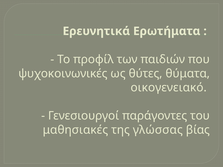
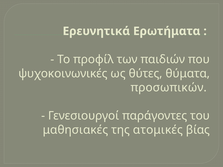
οικογενειακό: οικογενειακό -> προσωπικών
γλώσσας: γλώσσας -> ατομικές
